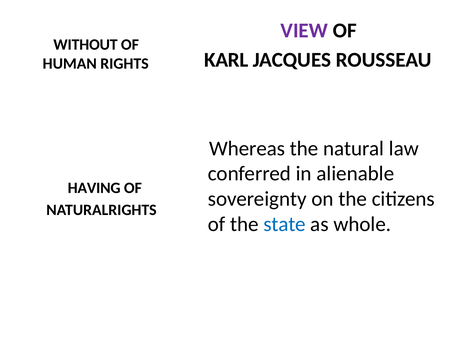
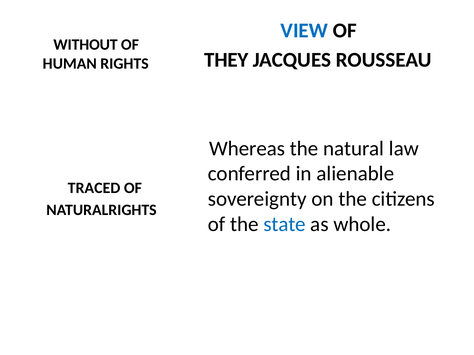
VIEW colour: purple -> blue
KARL: KARL -> THEY
HAVING: HAVING -> TRACED
